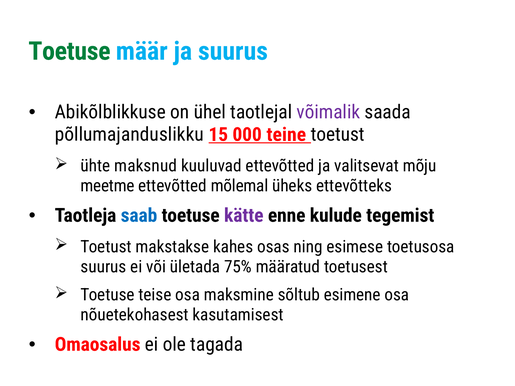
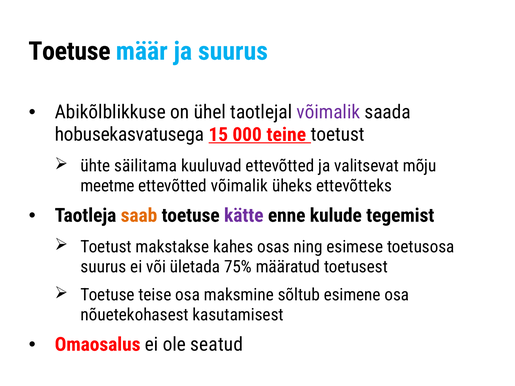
Toetuse at (69, 51) colour: green -> black
põllumajanduslikku: põllumajanduslikku -> hobusekasvatusega
maksnud: maksnud -> säilitama
ettevõtted mõlemal: mõlemal -> võimalik
saab colour: blue -> orange
tagada: tagada -> seatud
